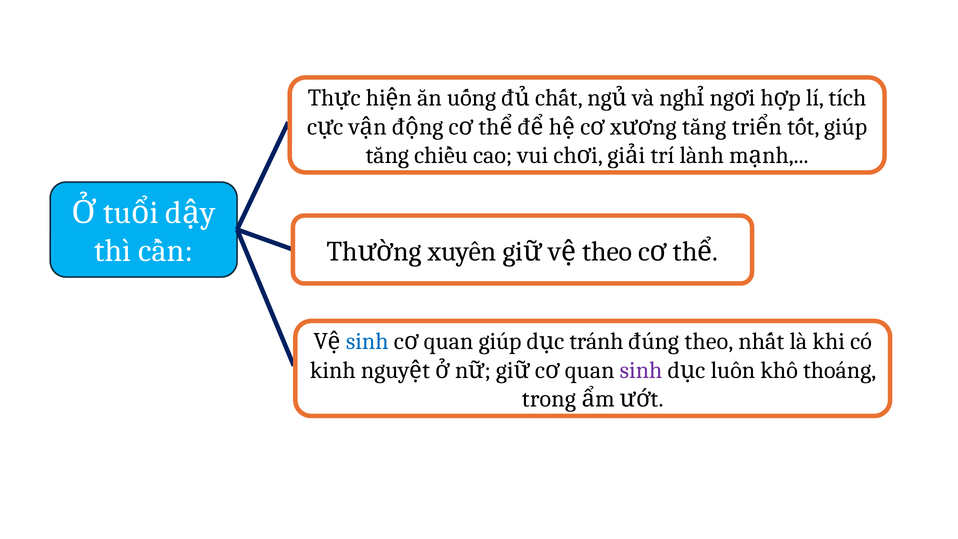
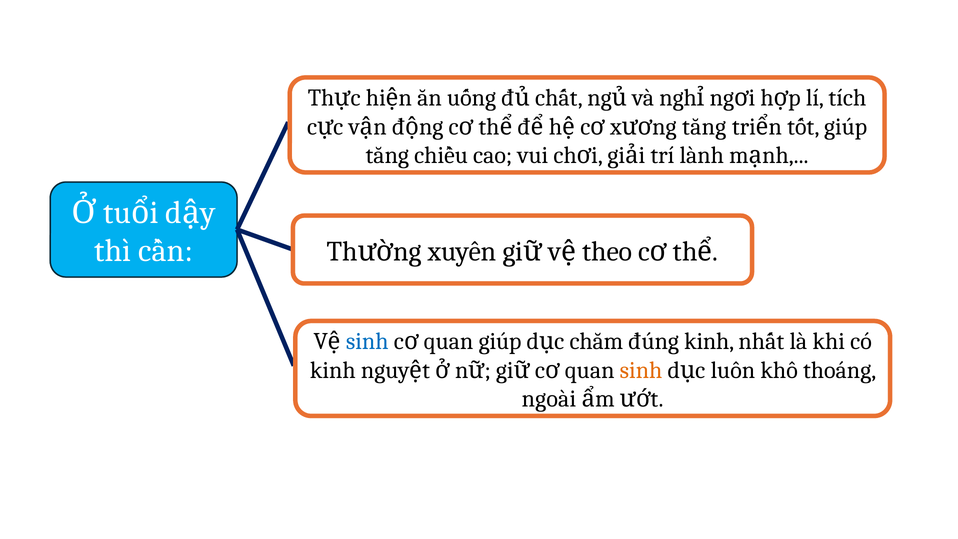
tránh: tránh -> chăm
đúng theo: theo -> kinh
sinh at (641, 370) colour: purple -> orange
trong: trong -> ngoài
